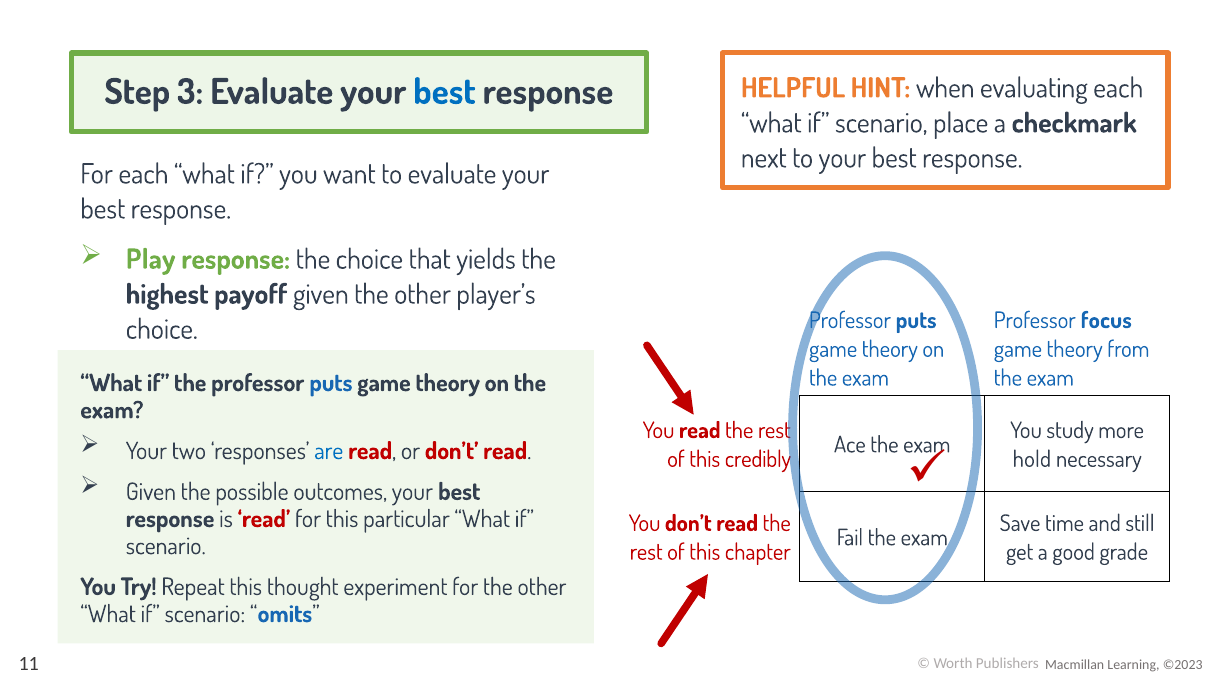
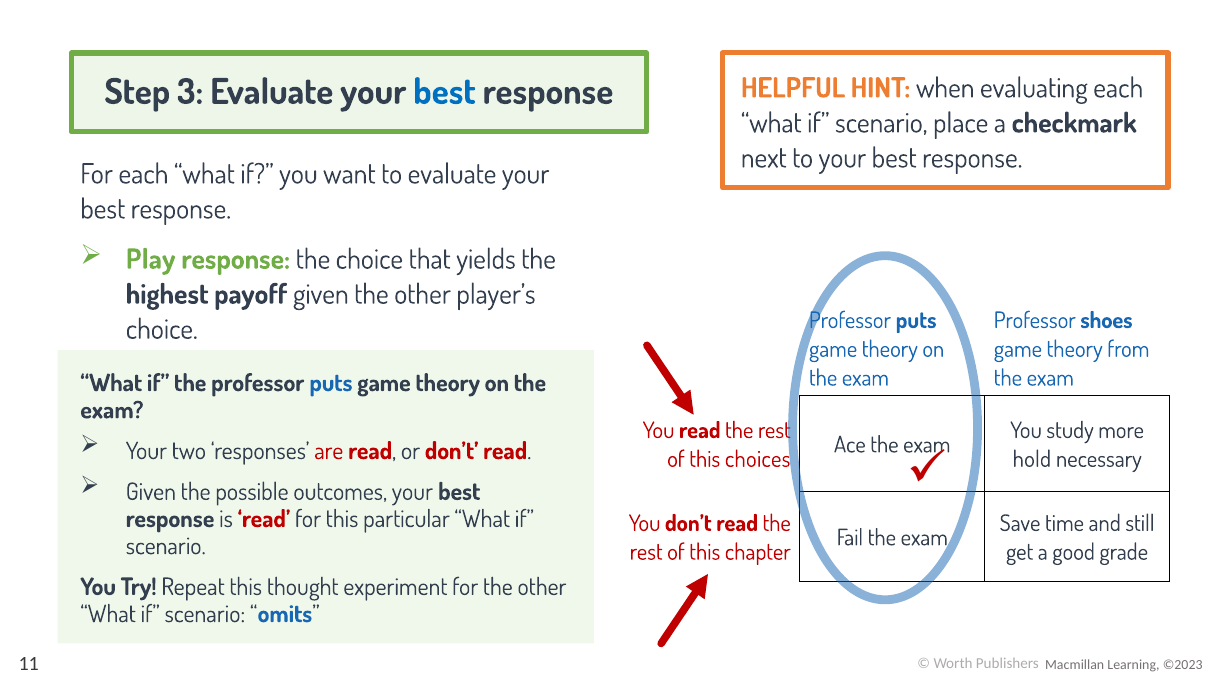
focus: focus -> shoes
are colour: blue -> red
credibly: credibly -> choices
